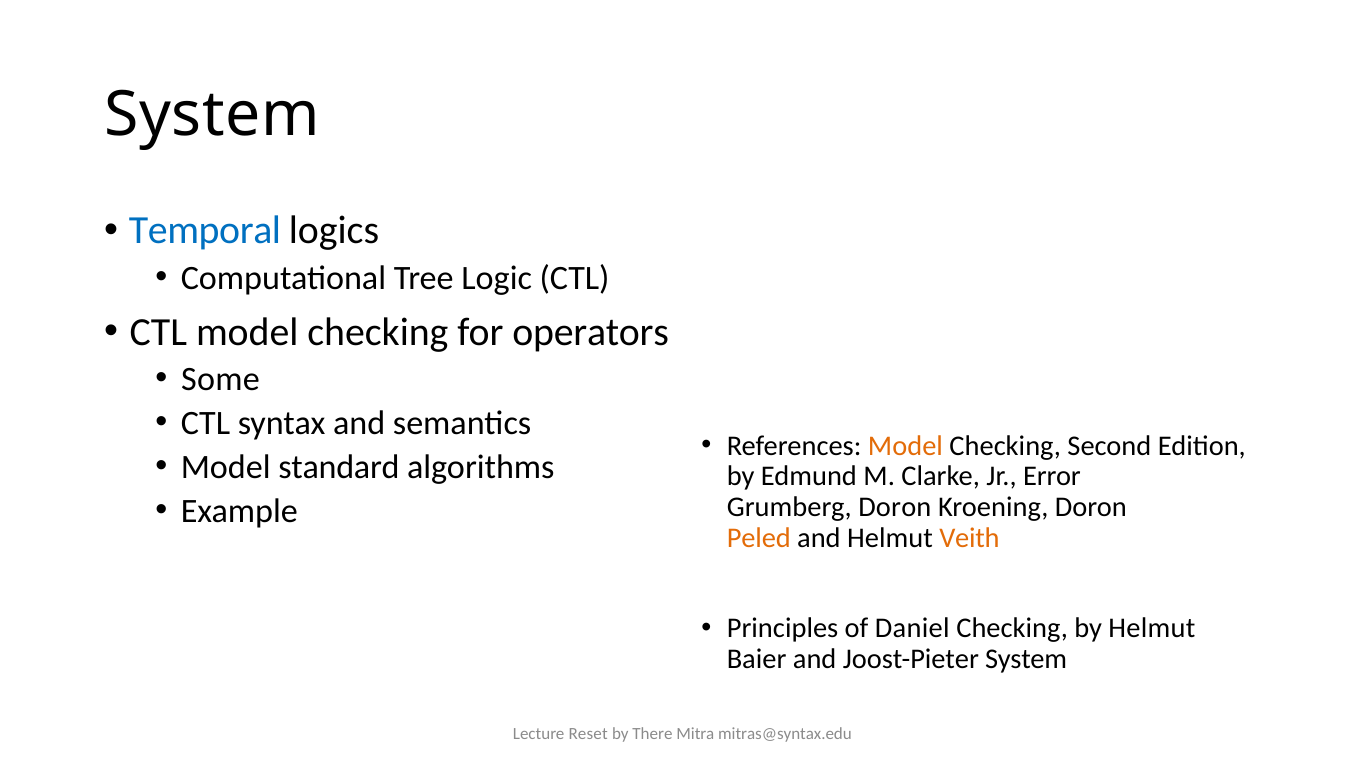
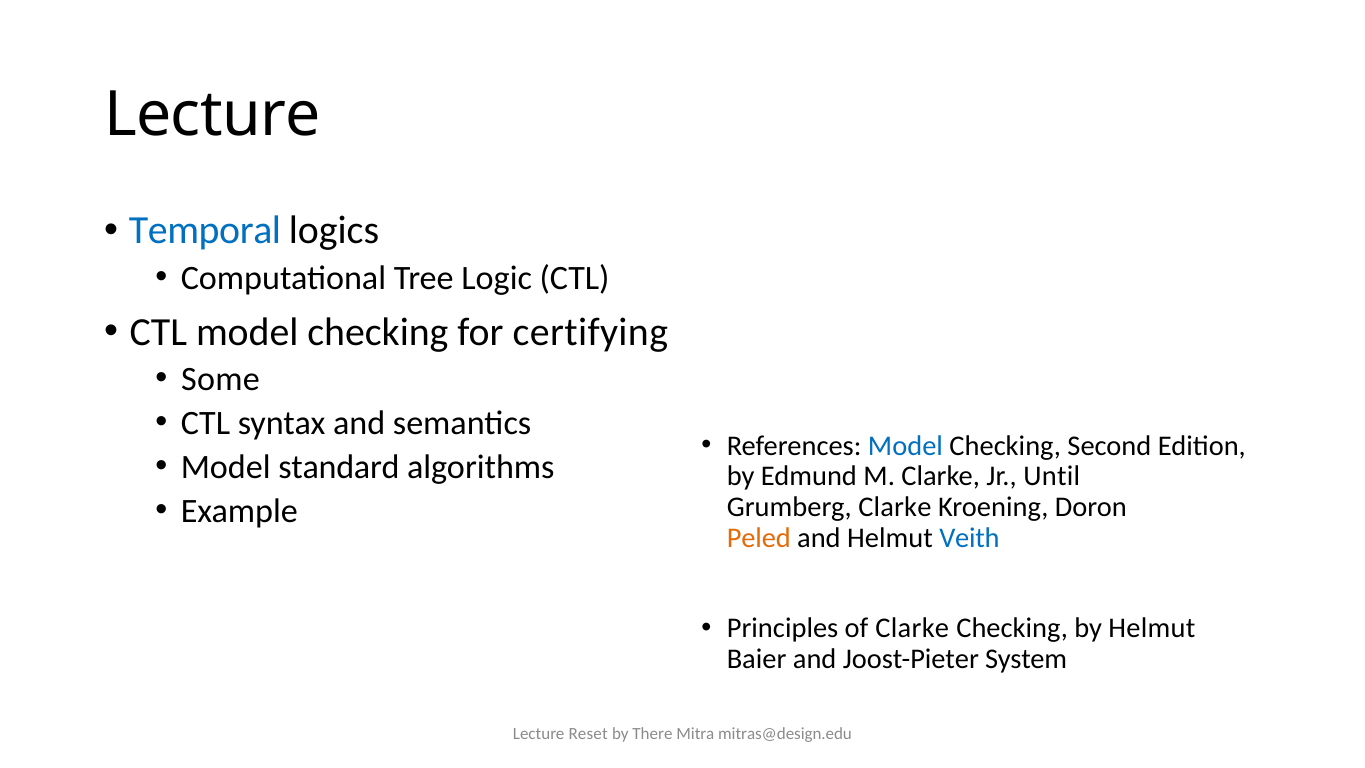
System at (212, 115): System -> Lecture
operators: operators -> certifying
Model at (905, 446) colour: orange -> blue
Error: Error -> Until
Grumberg Doron: Doron -> Clarke
Veith colour: orange -> blue
of Daniel: Daniel -> Clarke
mitras@syntax.edu: mitras@syntax.edu -> mitras@design.edu
